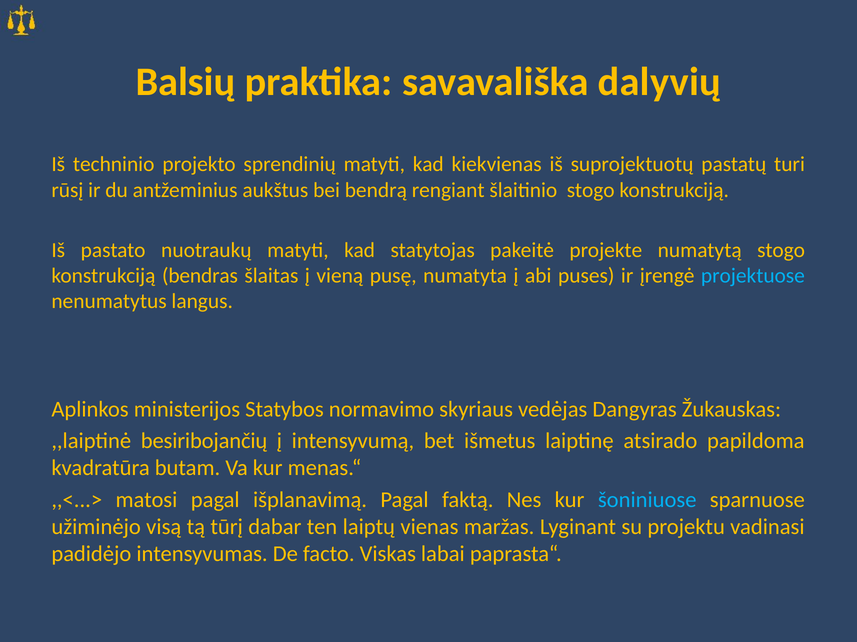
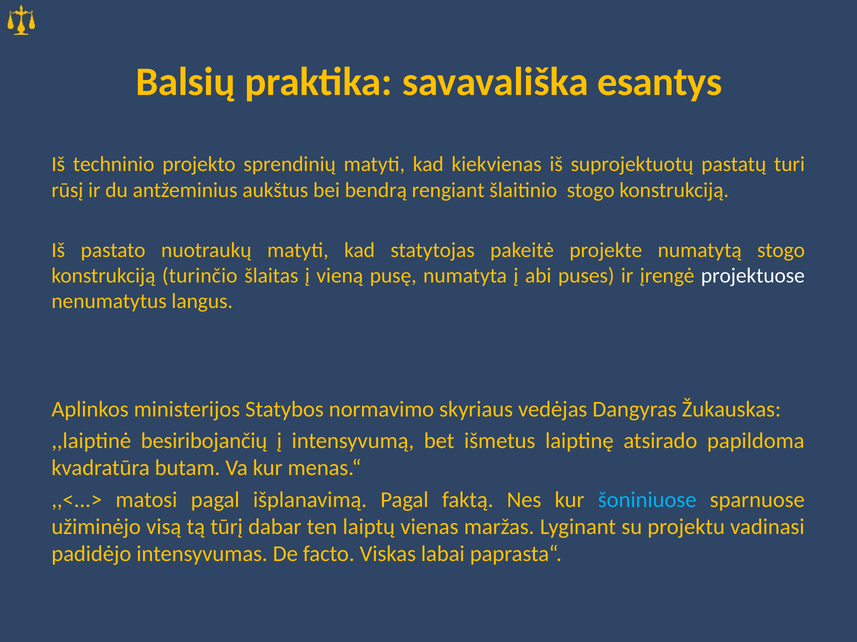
dalyvių: dalyvių -> esantys
bendras: bendras -> turinčio
projektuose colour: light blue -> white
